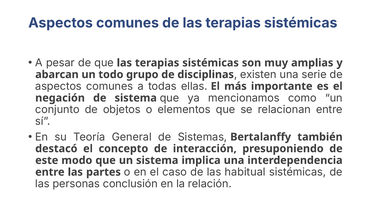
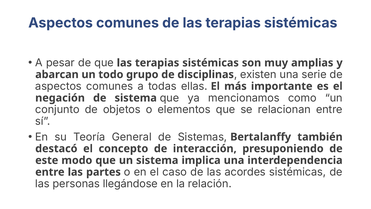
habitual: habitual -> acordes
conclusión: conclusión -> llegándose
